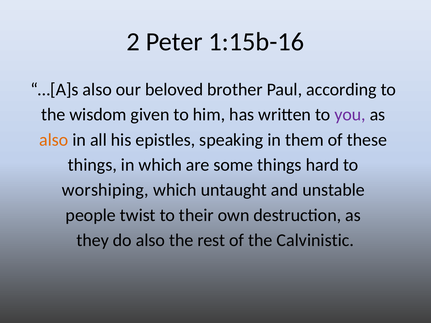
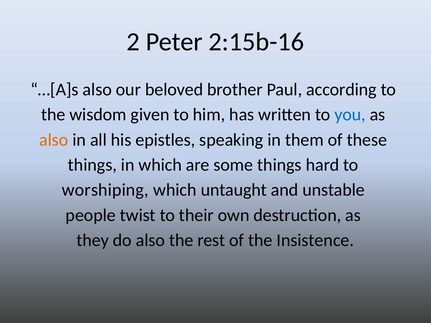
1:15b-16: 1:15b-16 -> 2:15b-16
you colour: purple -> blue
Calvinistic: Calvinistic -> Insistence
